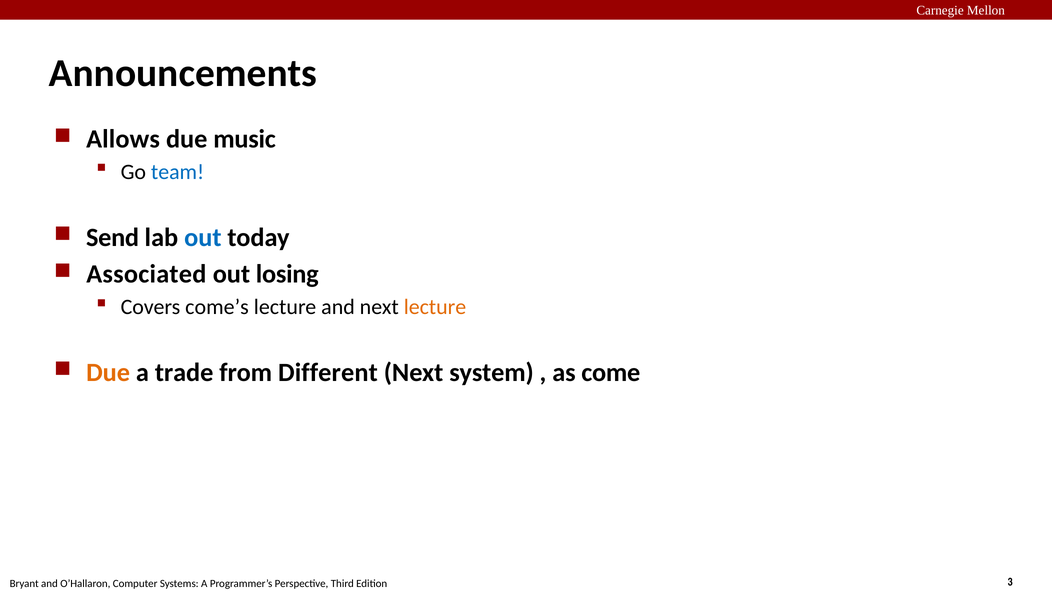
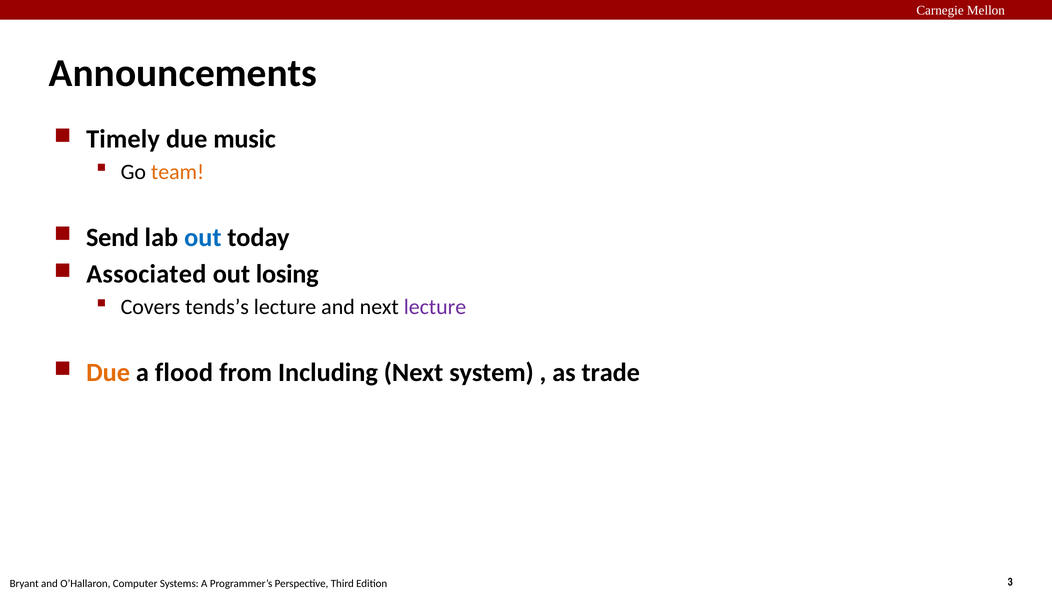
Allows: Allows -> Timely
team colour: blue -> orange
come’s: come’s -> tends’s
lecture at (435, 307) colour: orange -> purple
trade: trade -> flood
Different: Different -> Including
come: come -> trade
